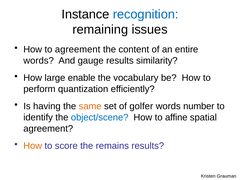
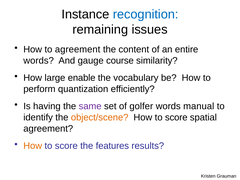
gauge results: results -> course
same colour: orange -> purple
number: number -> manual
object/scene colour: blue -> orange
affine at (176, 117): affine -> score
remains: remains -> features
